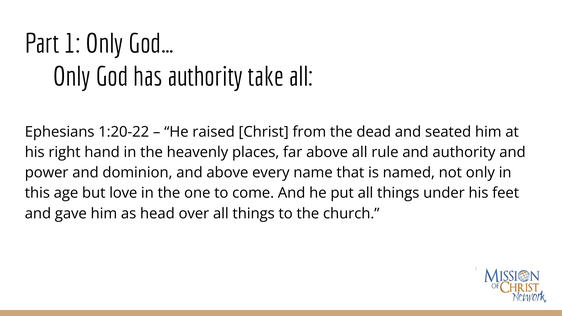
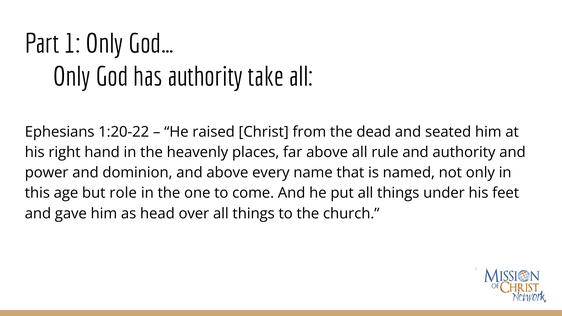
love: love -> role
